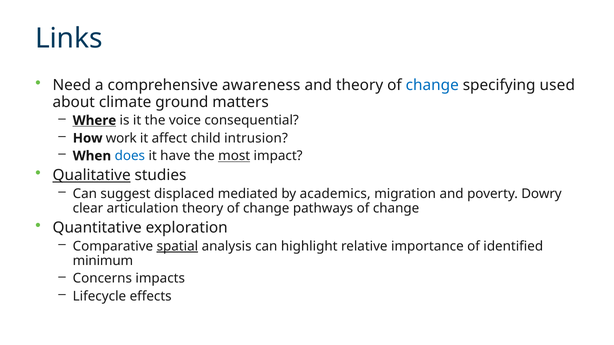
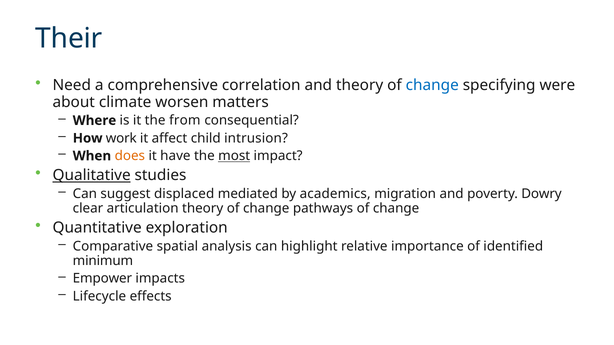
Links: Links -> Their
awareness: awareness -> correlation
used: used -> were
ground: ground -> worsen
Where underline: present -> none
voice: voice -> from
does colour: blue -> orange
spatial underline: present -> none
Concerns: Concerns -> Empower
